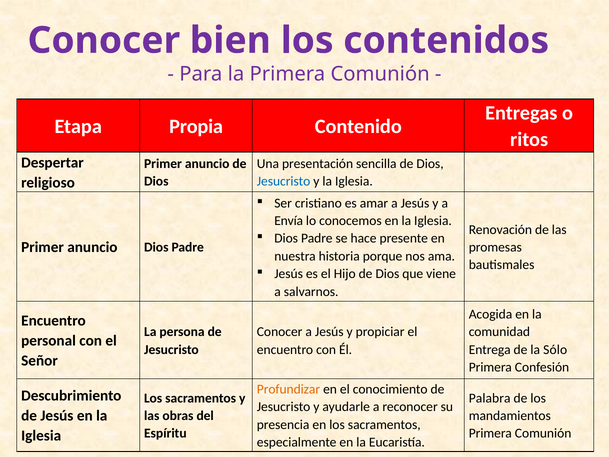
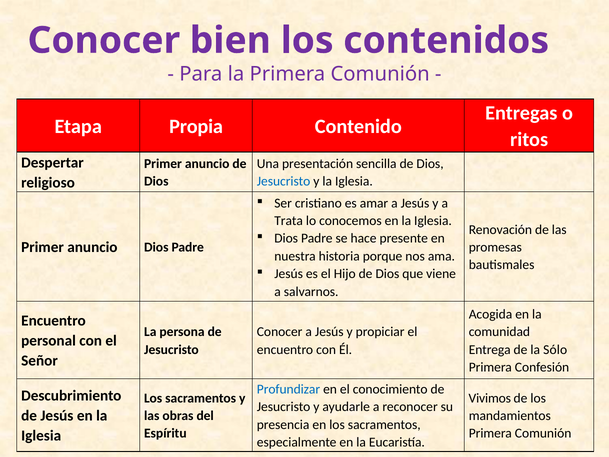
Envía: Envía -> Trata
Profundizar colour: orange -> blue
Palabra: Palabra -> Vivimos
